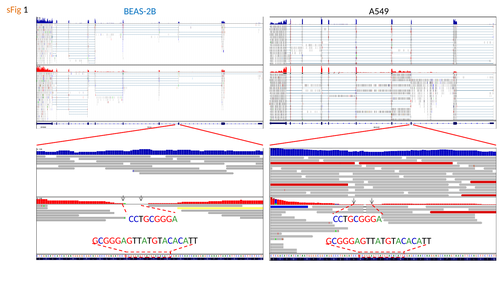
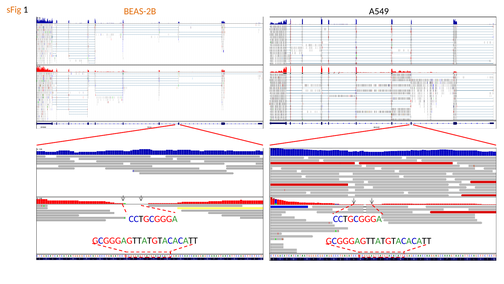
BEAS-2B colour: blue -> orange
